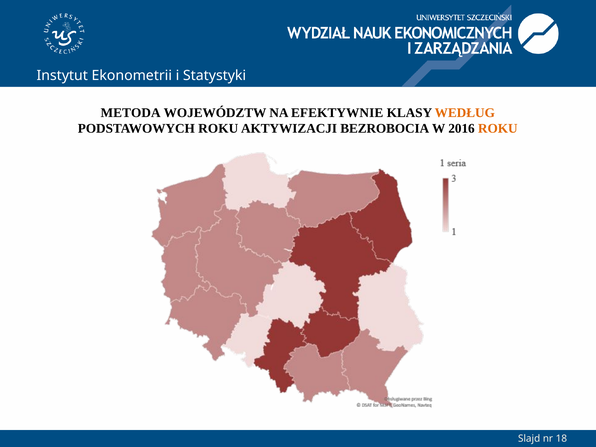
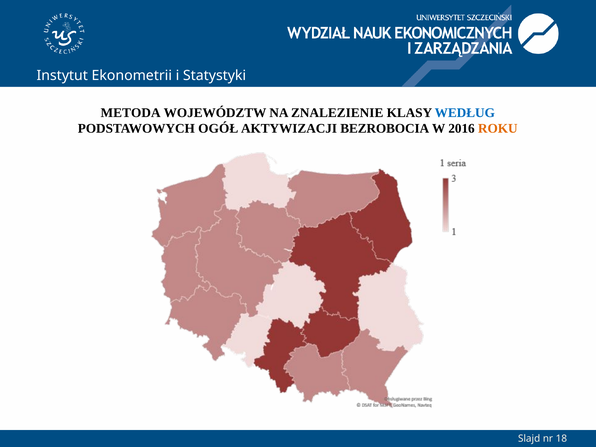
EFEKTYWNIE: EFEKTYWNIE -> ZNALEZIENIE
WEDŁUG colour: orange -> blue
PODSTAWOWYCH ROKU: ROKU -> OGÓŁ
